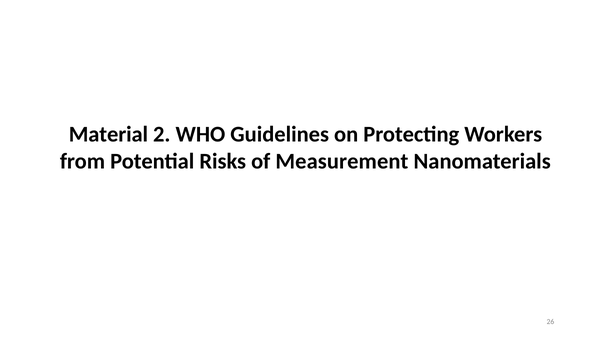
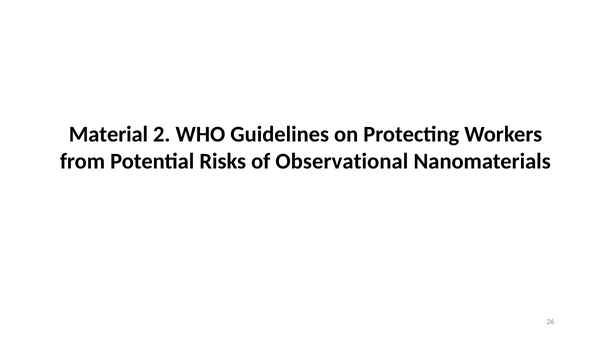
Measurement: Measurement -> Observational
